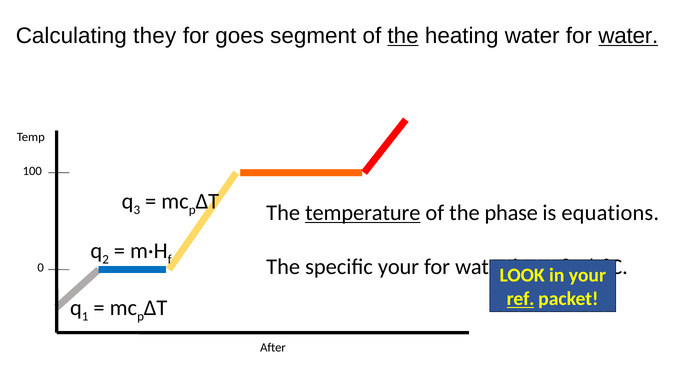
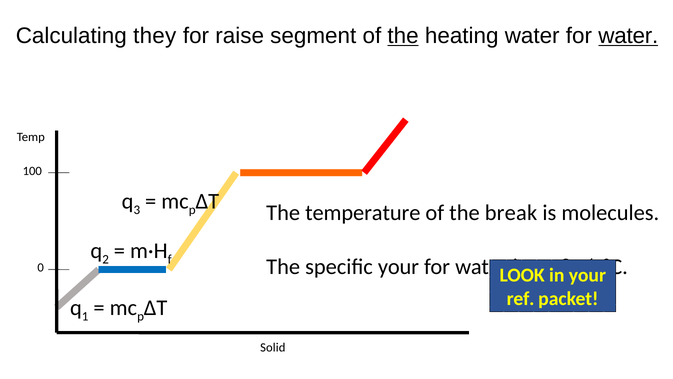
goes: goes -> raise
temperature underline: present -> none
phase: phase -> break
equations: equations -> molecules
ref underline: present -> none
After: After -> Solid
